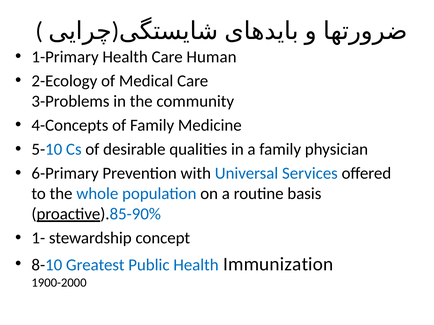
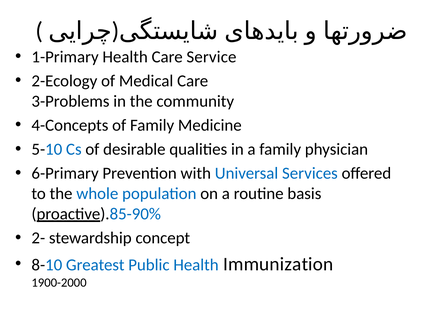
Human: Human -> Service
1-: 1- -> 2-
